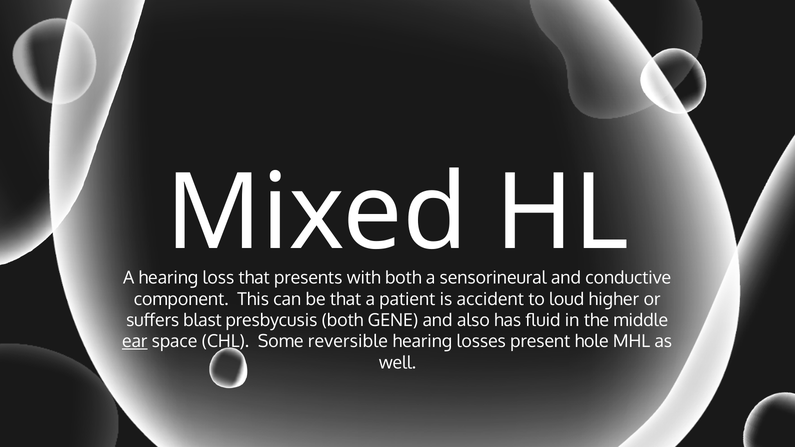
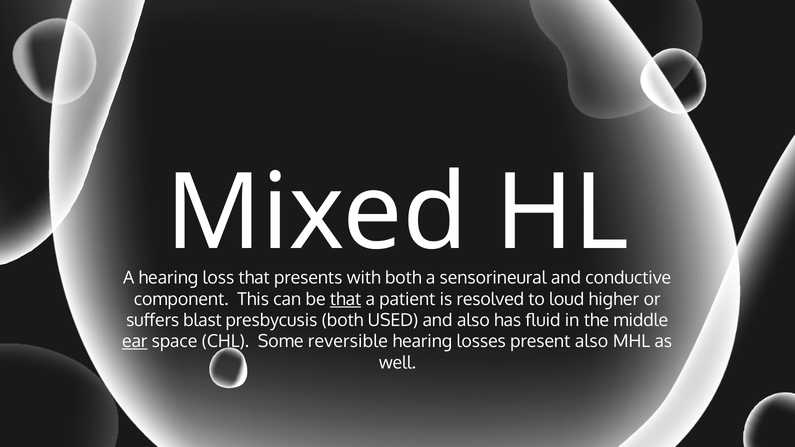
that at (346, 299) underline: none -> present
accident: accident -> resolved
GENE: GENE -> USED
present hole: hole -> also
